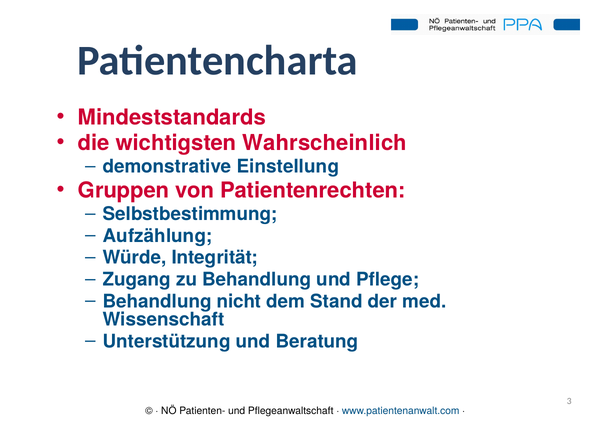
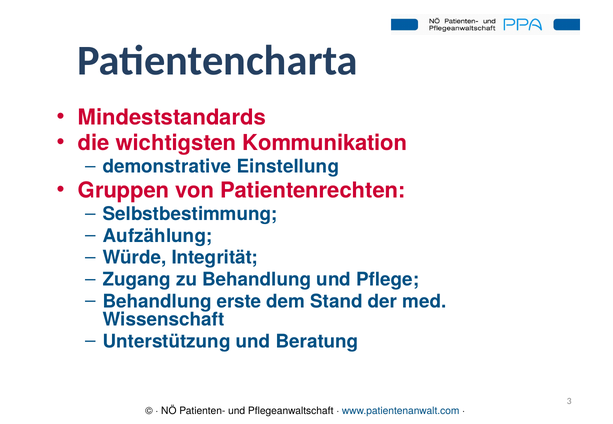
Wahrscheinlich: Wahrscheinlich -> Kommunikation
nicht: nicht -> erste
